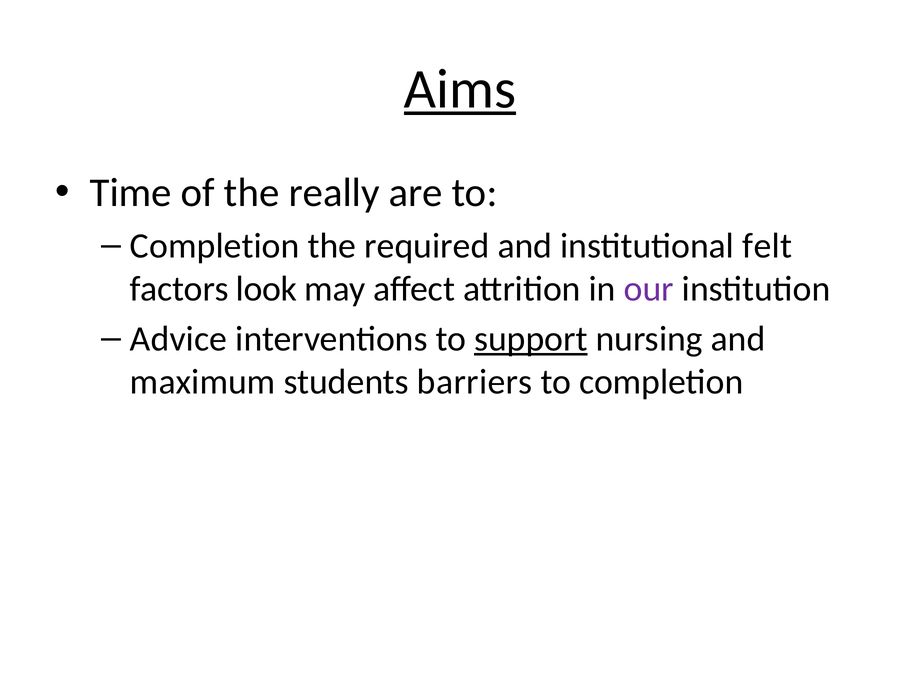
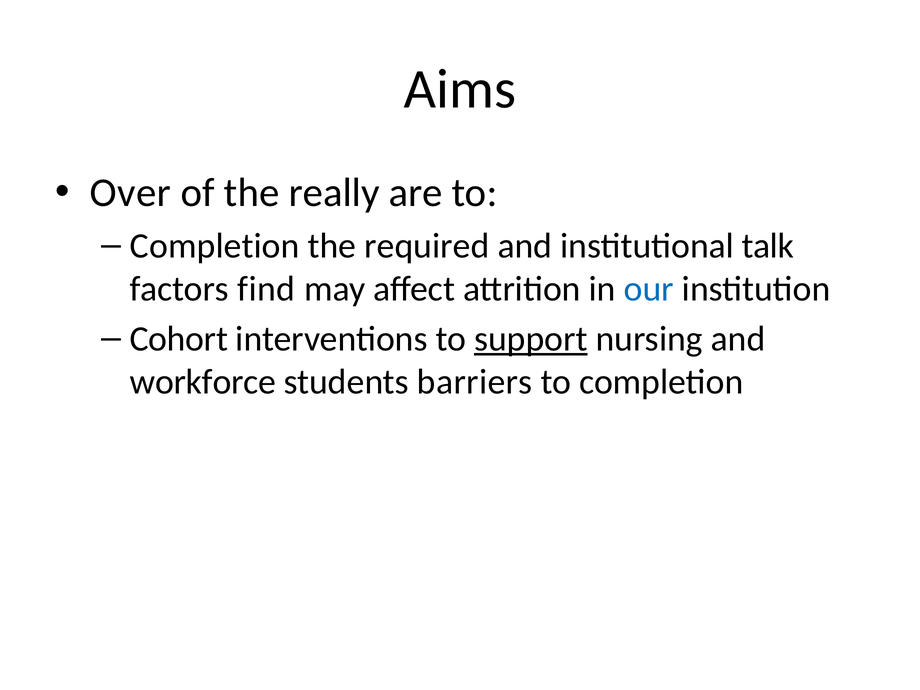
Aims underline: present -> none
Time: Time -> Over
felt: felt -> talk
look: look -> find
our colour: purple -> blue
Advice: Advice -> Cohort
maximum: maximum -> workforce
